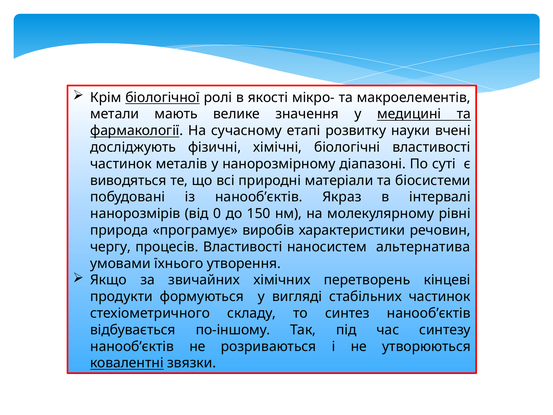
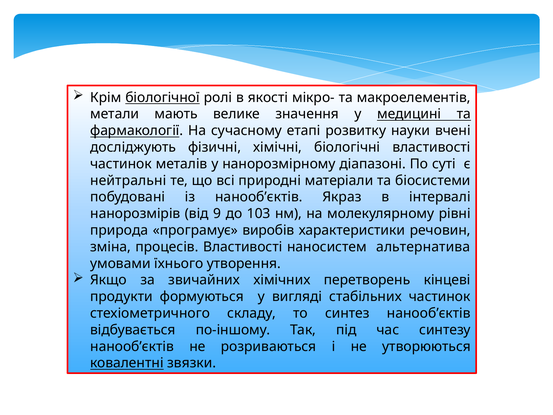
виводяться: виводяться -> нейтральні
0: 0 -> 9
150: 150 -> 103
чергу: чергу -> зміна
